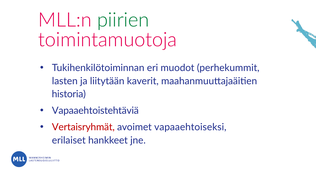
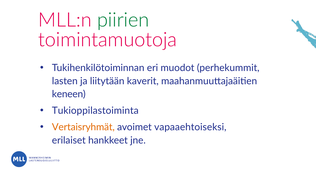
historia: historia -> keneen
Vapaaehtoistehtäviä: Vapaaehtoistehtäviä -> Tukioppilastoiminta
Vertaisryhmät colour: red -> orange
